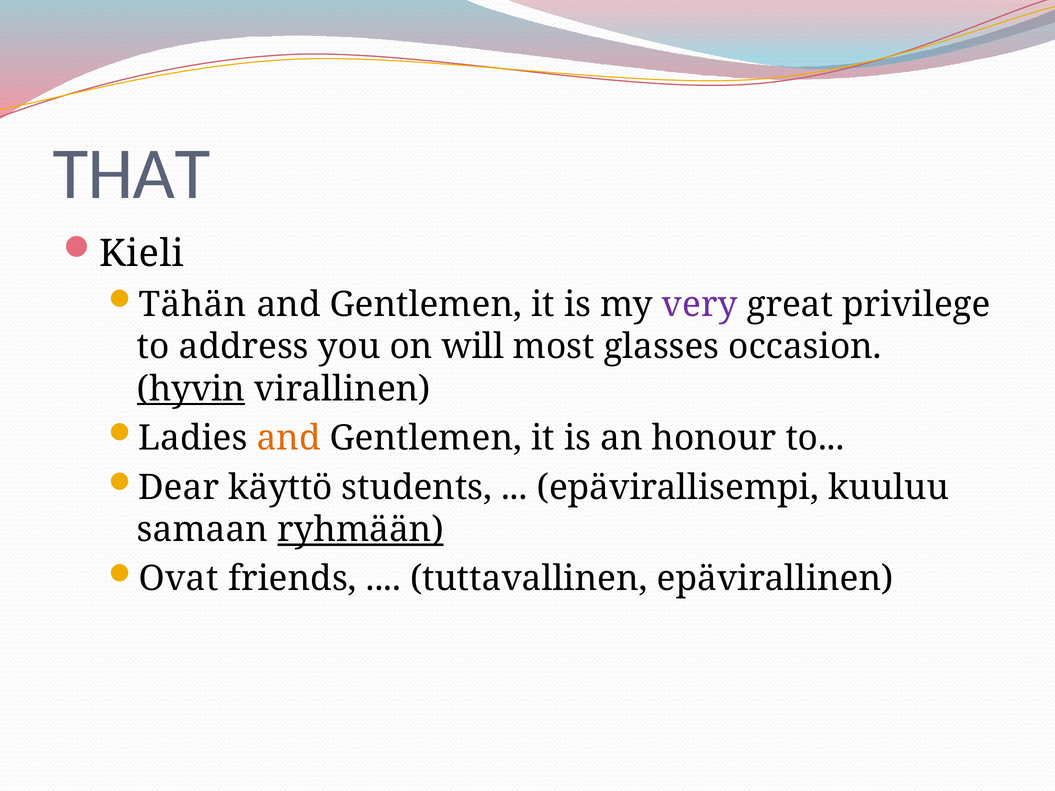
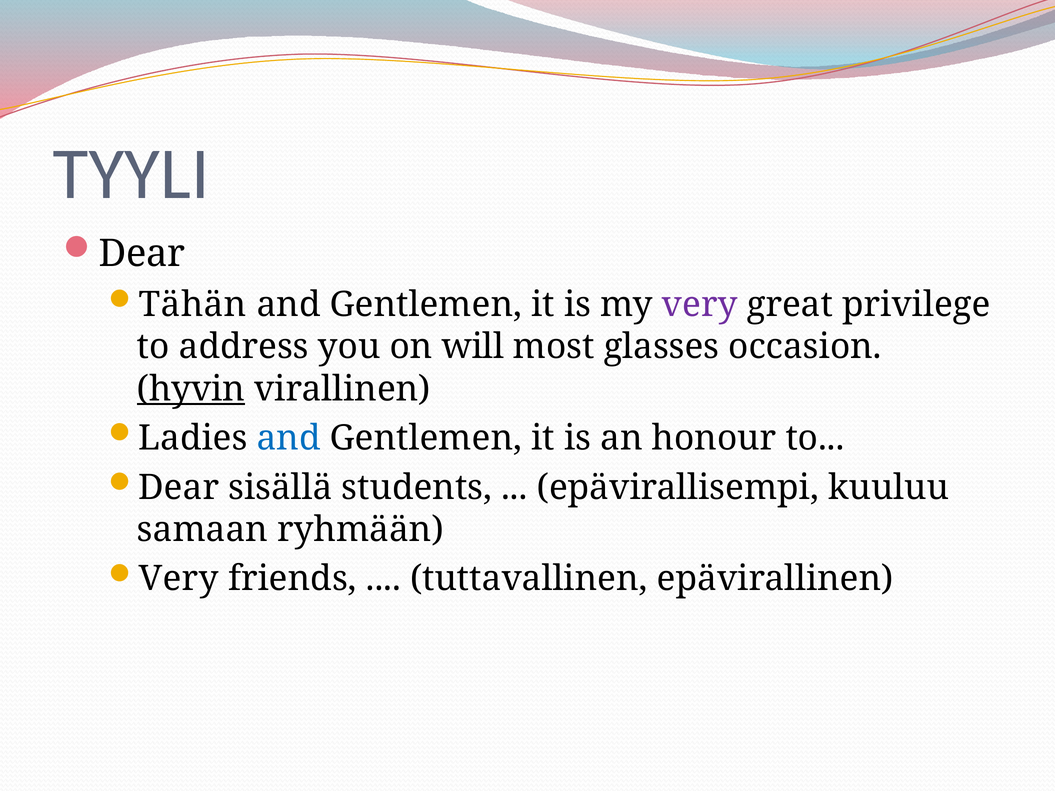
THAT: THAT -> TYYLI
Kieli at (142, 254): Kieli -> Dear
and at (289, 438) colour: orange -> blue
käyttö: käyttö -> sisällä
ryhmään underline: present -> none
Ovat at (179, 579): Ovat -> Very
